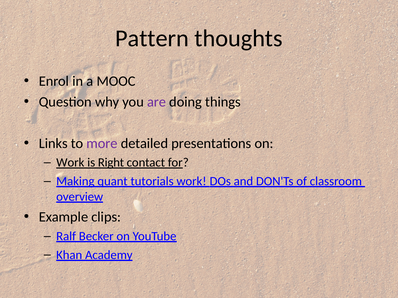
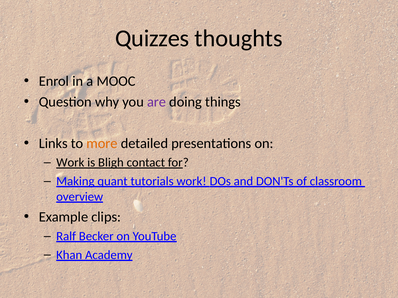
Pattern: Pattern -> Quizzes
more colour: purple -> orange
Right: Right -> Bligh
